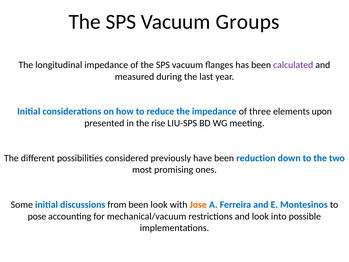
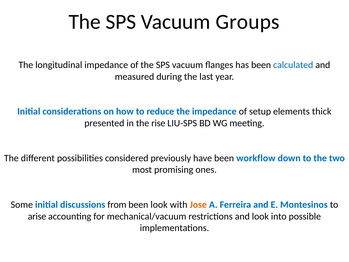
calculated colour: purple -> blue
three: three -> setup
upon: upon -> thick
reduction: reduction -> workflow
pose: pose -> arise
